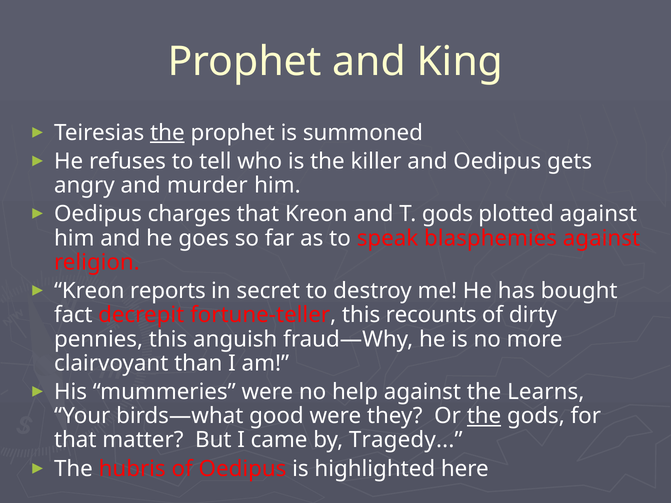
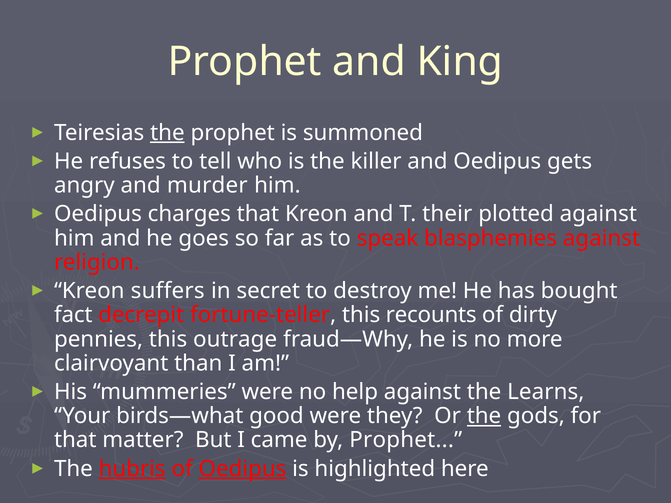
T gods: gods -> their
reports: reports -> suffers
anguish: anguish -> outrage
by Tragedy: Tragedy -> Prophet
hubris underline: none -> present
Oedipus at (243, 469) underline: none -> present
